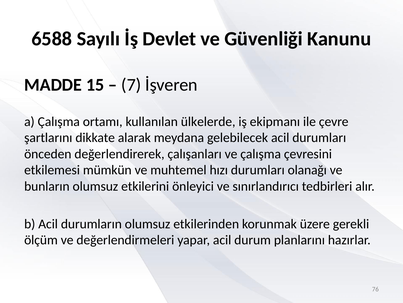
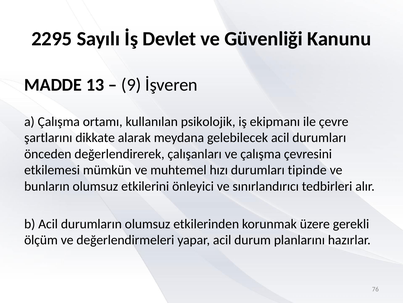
6588: 6588 -> 2295
15: 15 -> 13
7: 7 -> 9
ülkelerde: ülkelerde -> psikolojik
olanağı: olanağı -> tipinde
